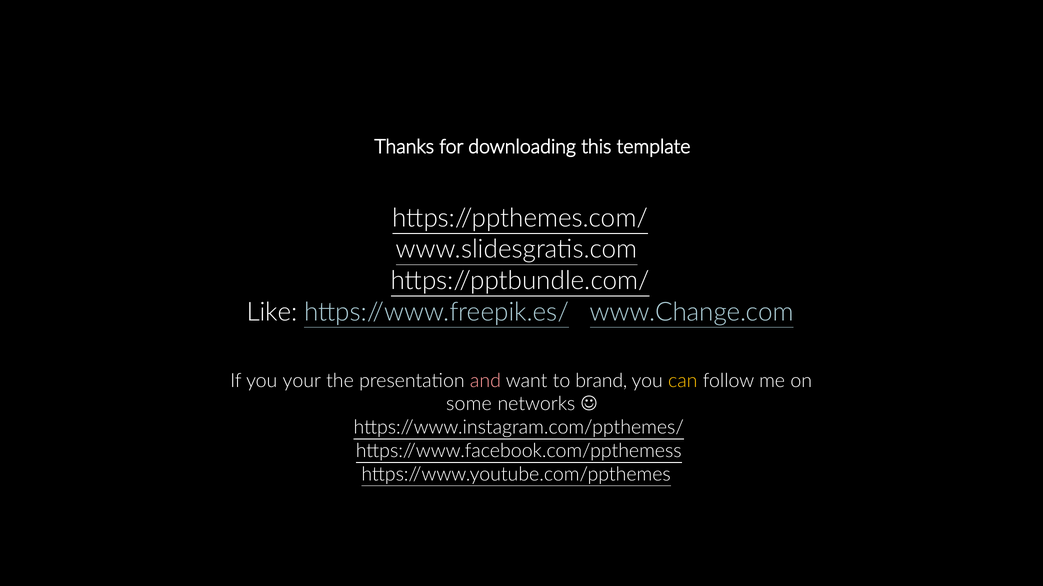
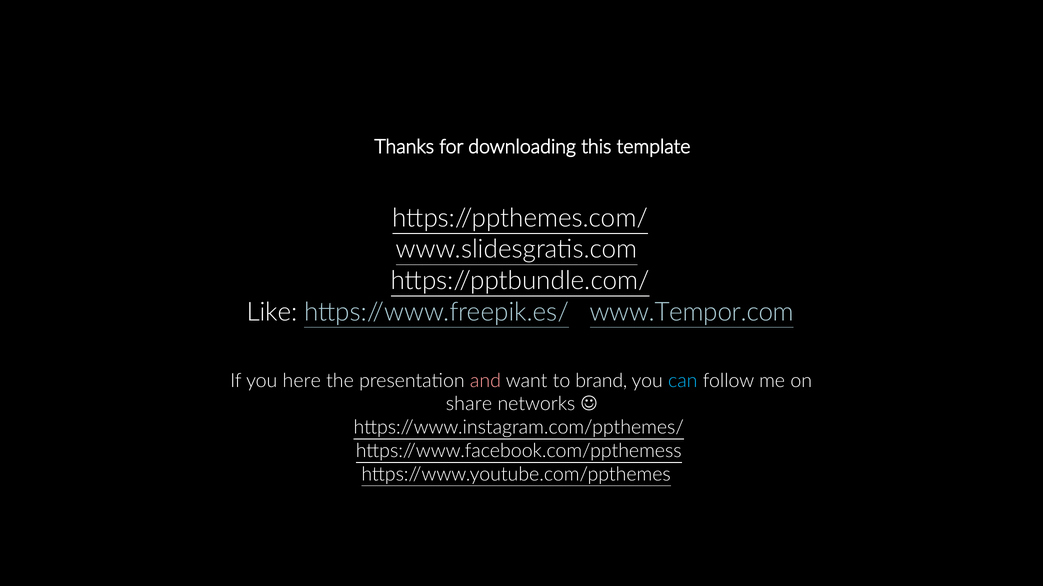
www.Change.com: www.Change.com -> www.Tempor.com
your: your -> here
can colour: yellow -> light blue
some: some -> share
